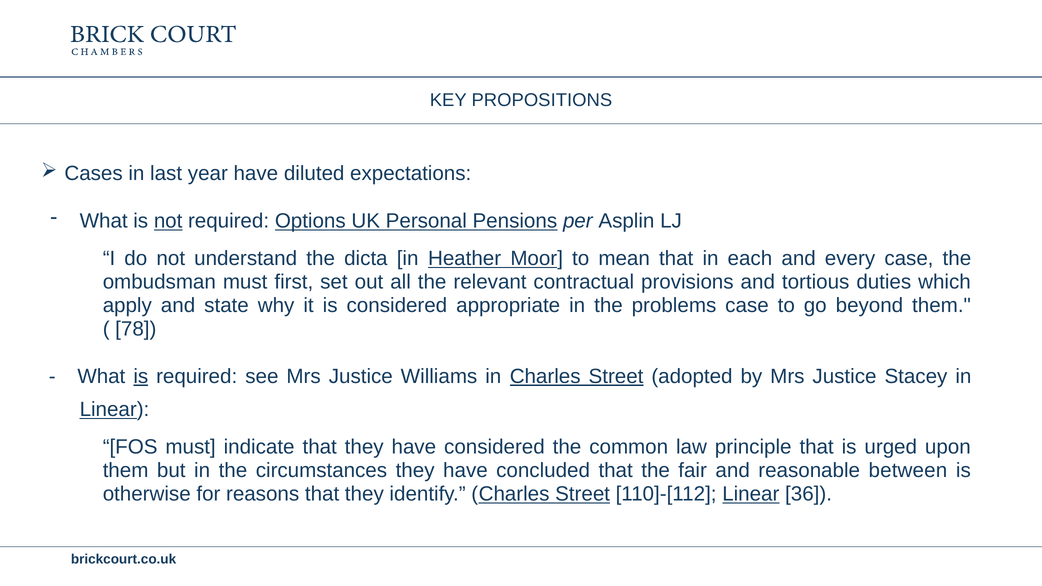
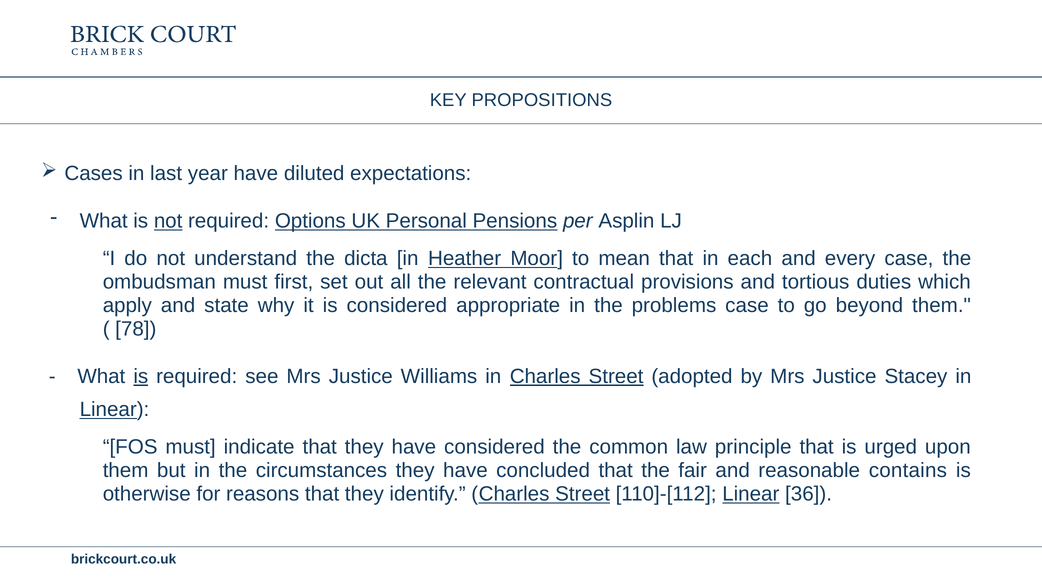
between: between -> contains
